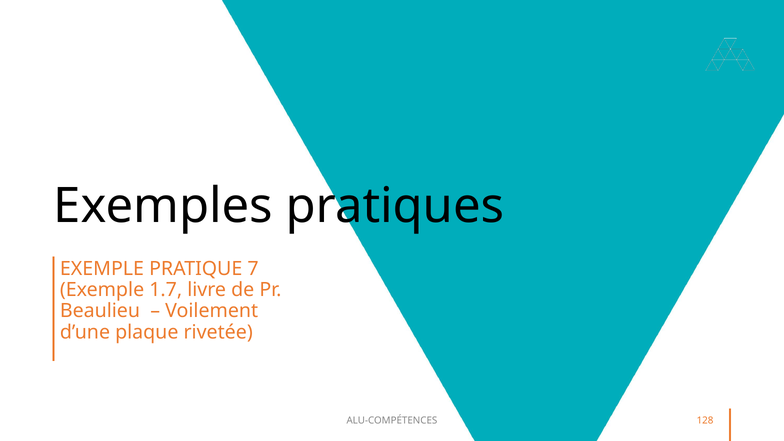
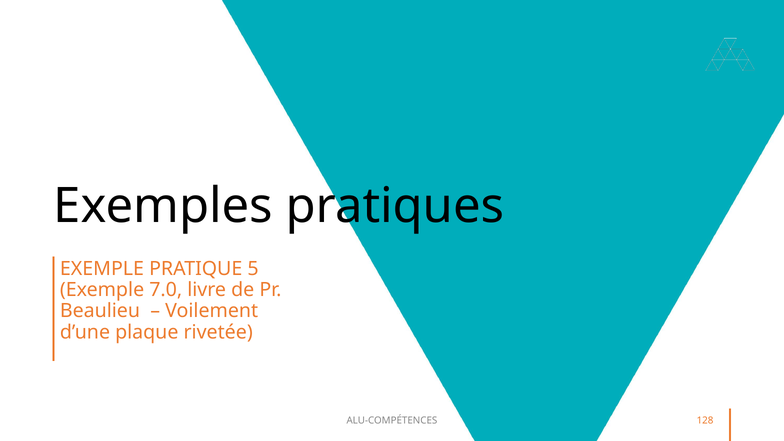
7: 7 -> 5
1.7: 1.7 -> 7.0
